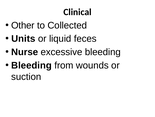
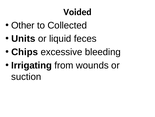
Clinical: Clinical -> Voided
Nurse: Nurse -> Chips
Bleeding at (31, 65): Bleeding -> Irrigating
